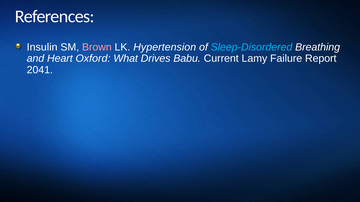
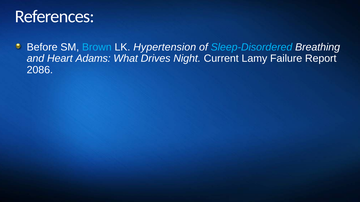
Insulin: Insulin -> Before
Brown colour: pink -> light blue
Oxford: Oxford -> Adams
Babu: Babu -> Night
2041: 2041 -> 2086
